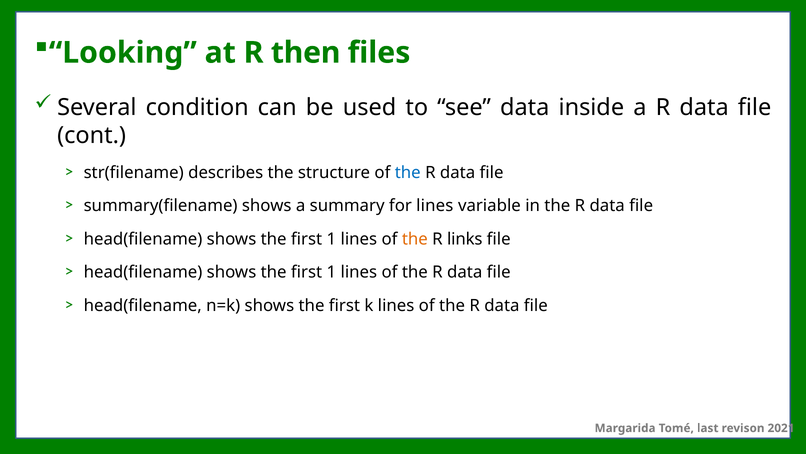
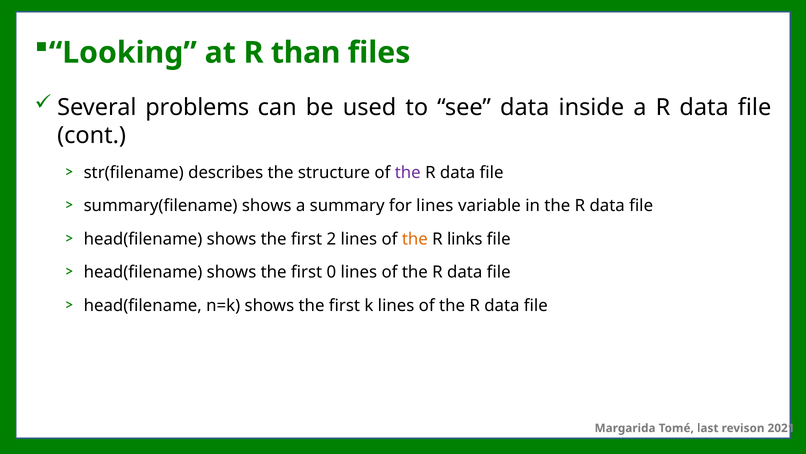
then: then -> than
condition: condition -> problems
the at (408, 172) colour: blue -> purple
1 at (331, 239): 1 -> 2
1 at (331, 272): 1 -> 0
